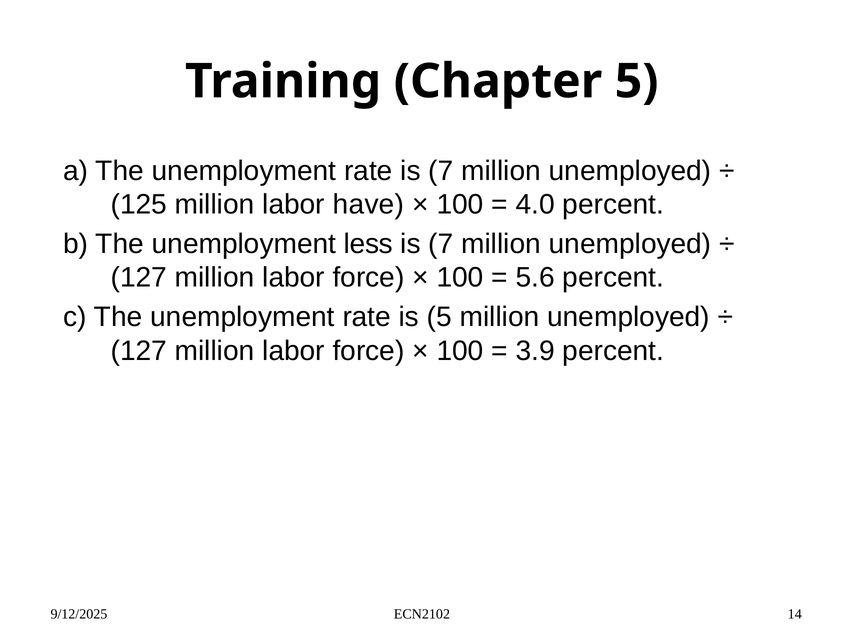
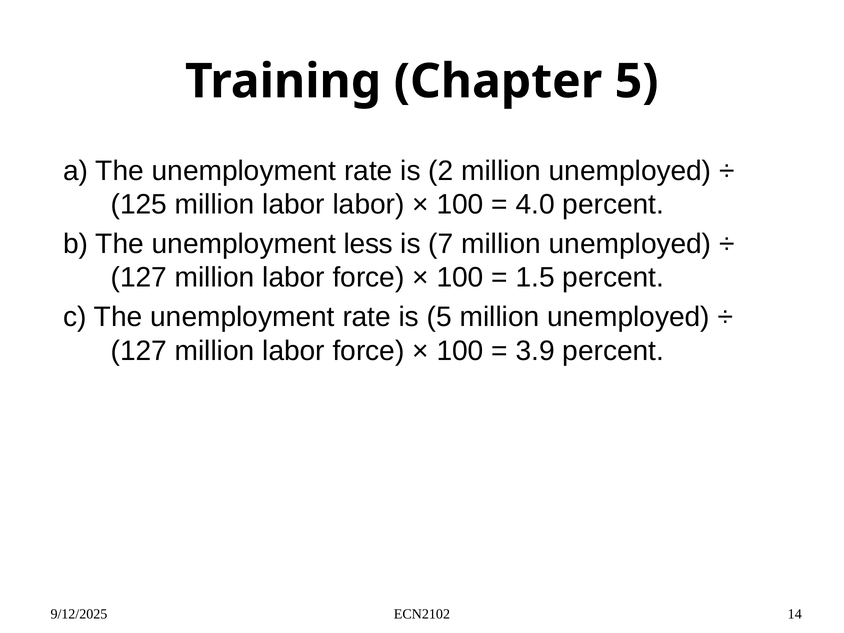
rate is 7: 7 -> 2
labor have: have -> labor
5.6: 5.6 -> 1.5
